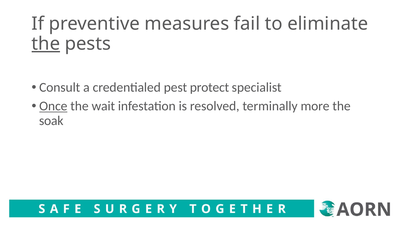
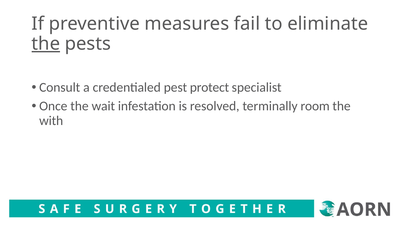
Once underline: present -> none
more: more -> room
soak: soak -> with
